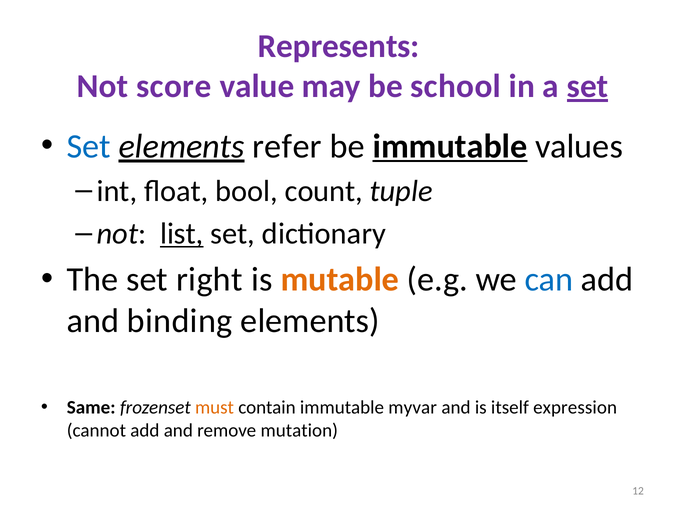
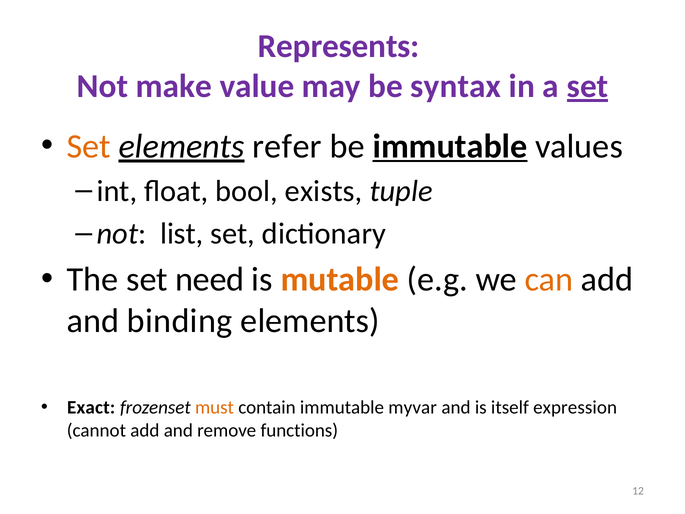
score: score -> make
school: school -> syntax
Set at (89, 146) colour: blue -> orange
count: count -> exists
list underline: present -> none
right: right -> need
can colour: blue -> orange
Same: Same -> Exact
mutation: mutation -> functions
